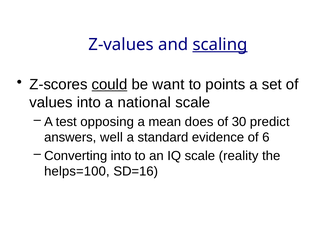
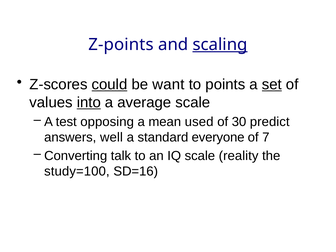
Z-values: Z-values -> Z-points
set underline: none -> present
into at (89, 102) underline: none -> present
national: national -> average
does: does -> used
evidence: evidence -> everyone
6: 6 -> 7
Converting into: into -> talk
helps=100: helps=100 -> study=100
